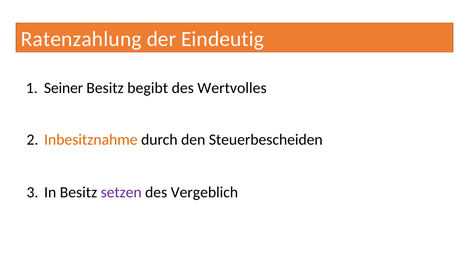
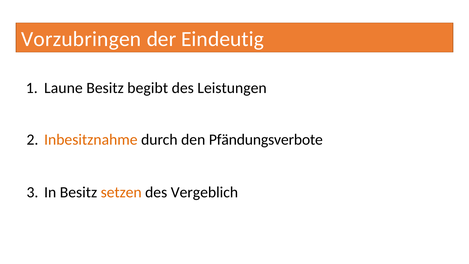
Ratenzahlung: Ratenzahlung -> Vorzubringen
Seiner: Seiner -> Laune
Wertvolles: Wertvolles -> Leistungen
Steuerbescheiden: Steuerbescheiden -> Pfändungsverbote
setzen colour: purple -> orange
